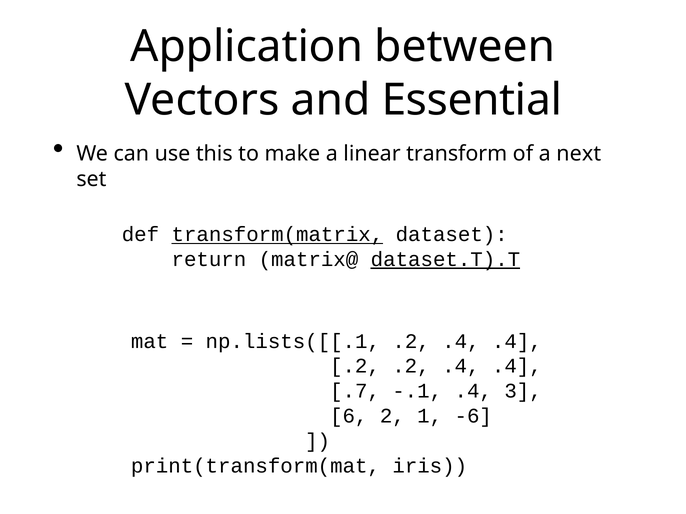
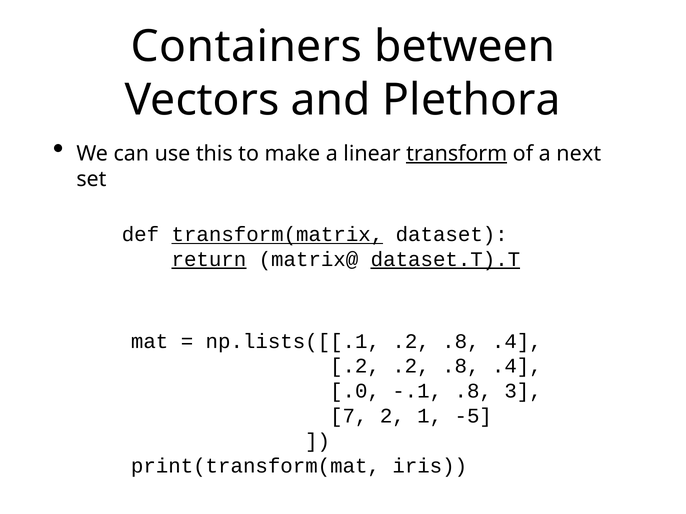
Application: Application -> Containers
Essential: Essential -> Plethora
transform underline: none -> present
return underline: none -> present
.4 at (461, 342): .4 -> .8
.2 .2 .4: .4 -> .8
.7: .7 -> .0
-.1 .4: .4 -> .8
6: 6 -> 7
-6: -6 -> -5
